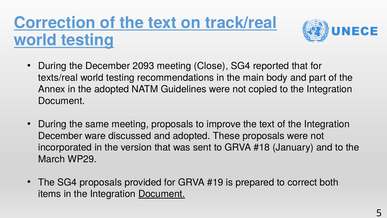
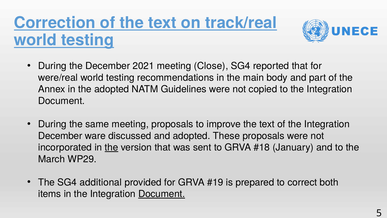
2093: 2093 -> 2021
texts/real: texts/real -> were/real
the at (111, 147) underline: none -> present
SG4 proposals: proposals -> additional
